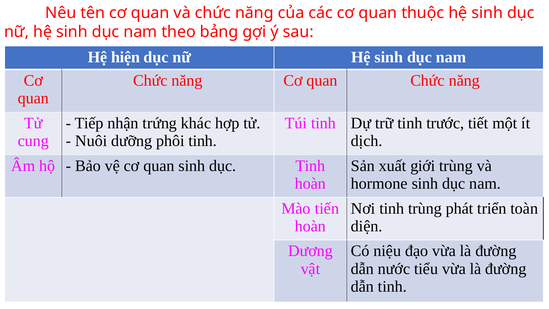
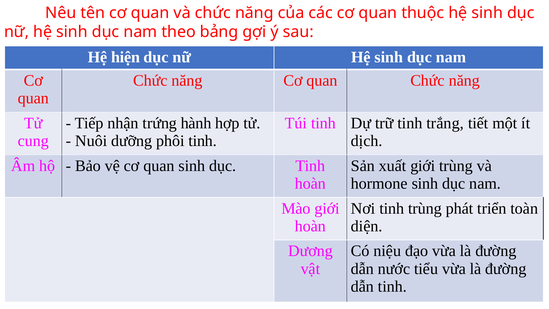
khác: khác -> hành
trước: trước -> trắng
Mào tiến: tiến -> giới
